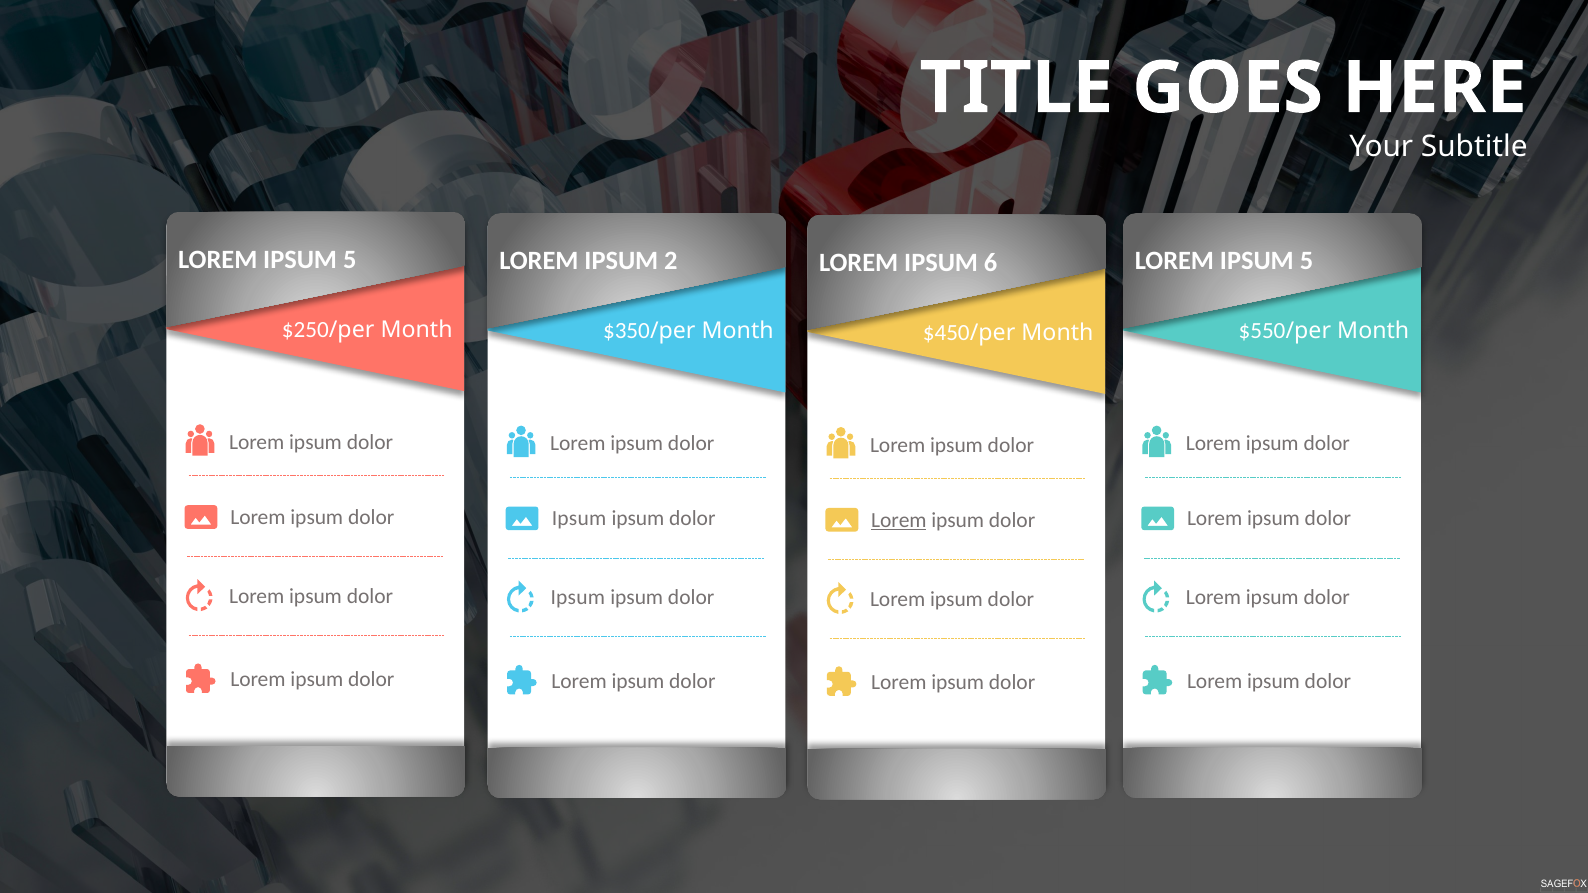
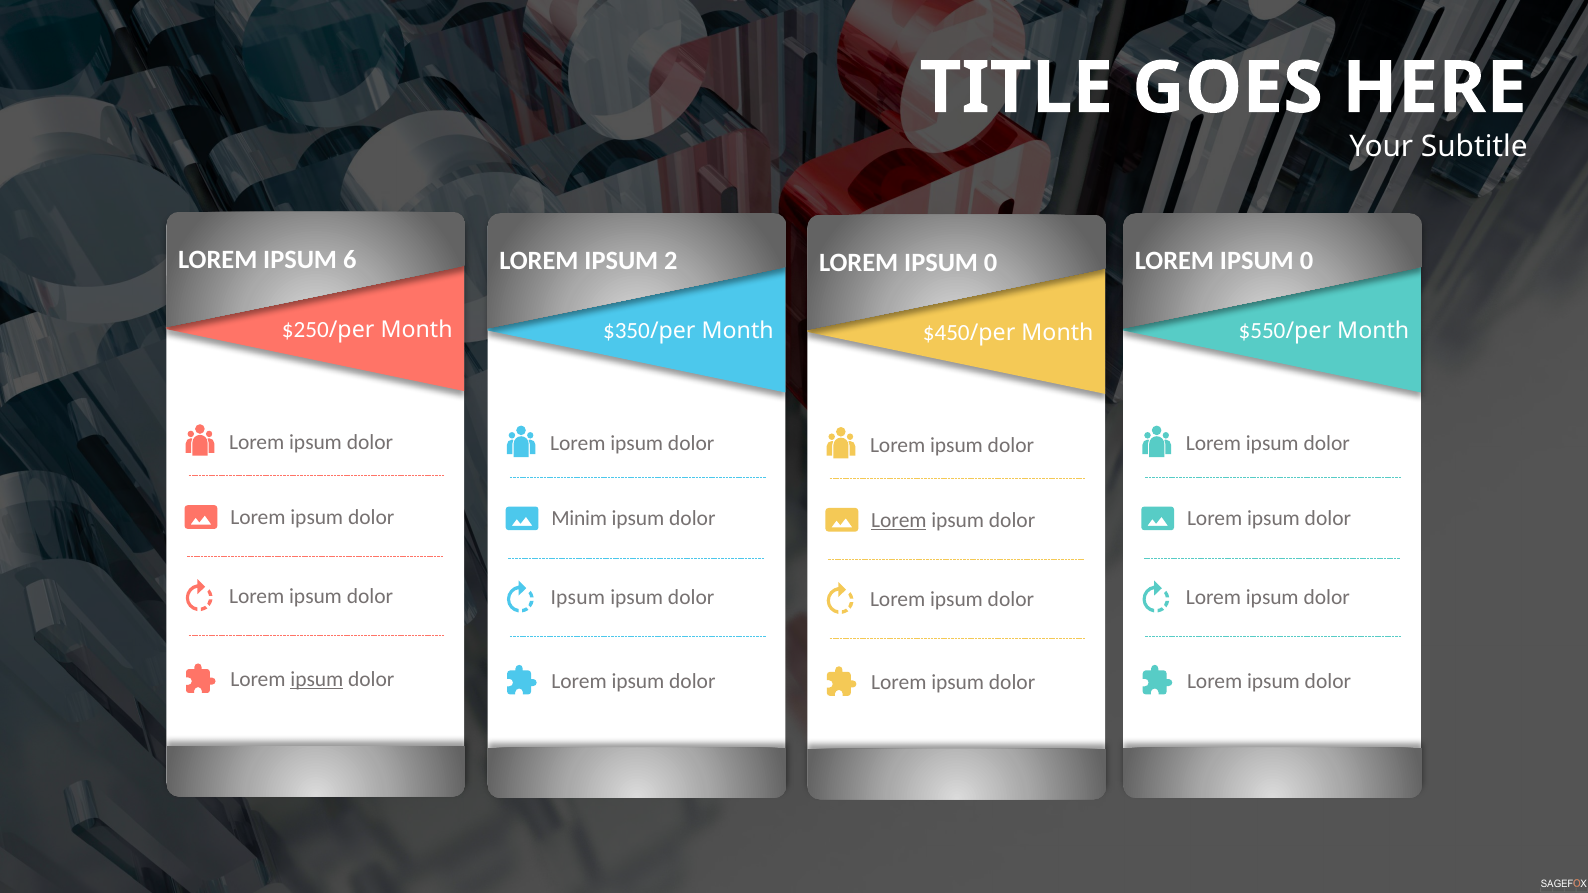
5 at (350, 260): 5 -> 6
5 at (1306, 261): 5 -> 0
6 at (991, 262): 6 -> 0
Ipsum at (579, 519): Ipsum -> Minim
ipsum at (317, 680) underline: none -> present
